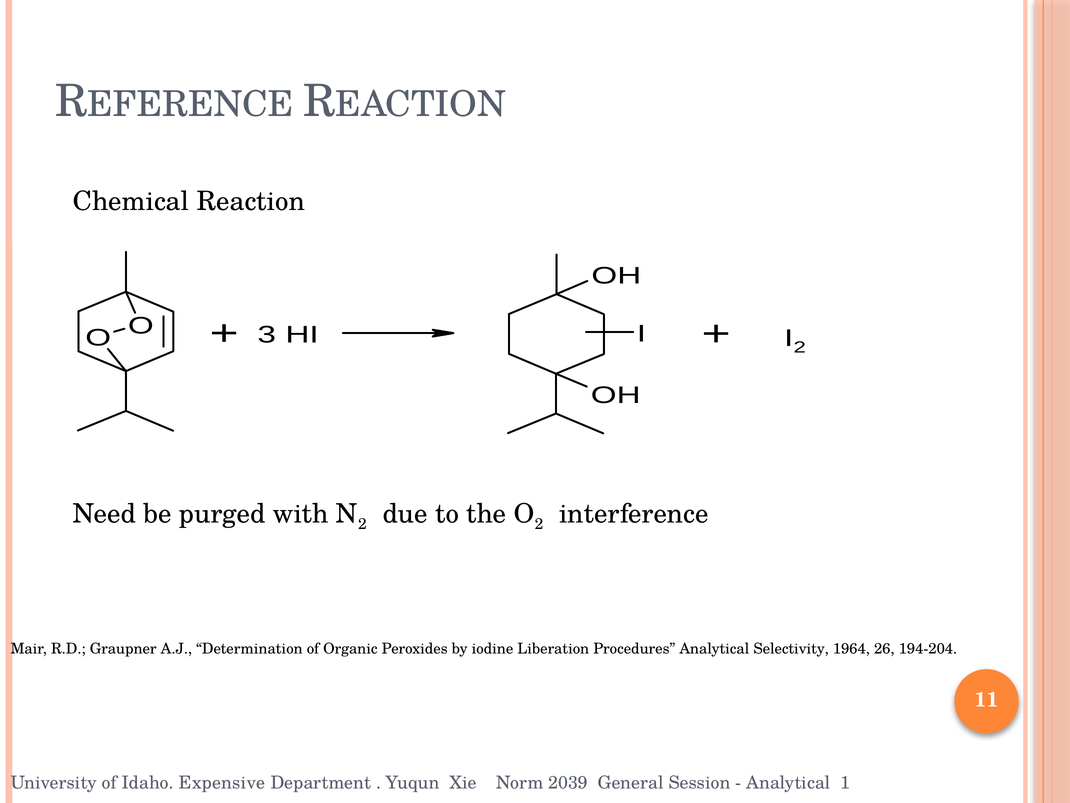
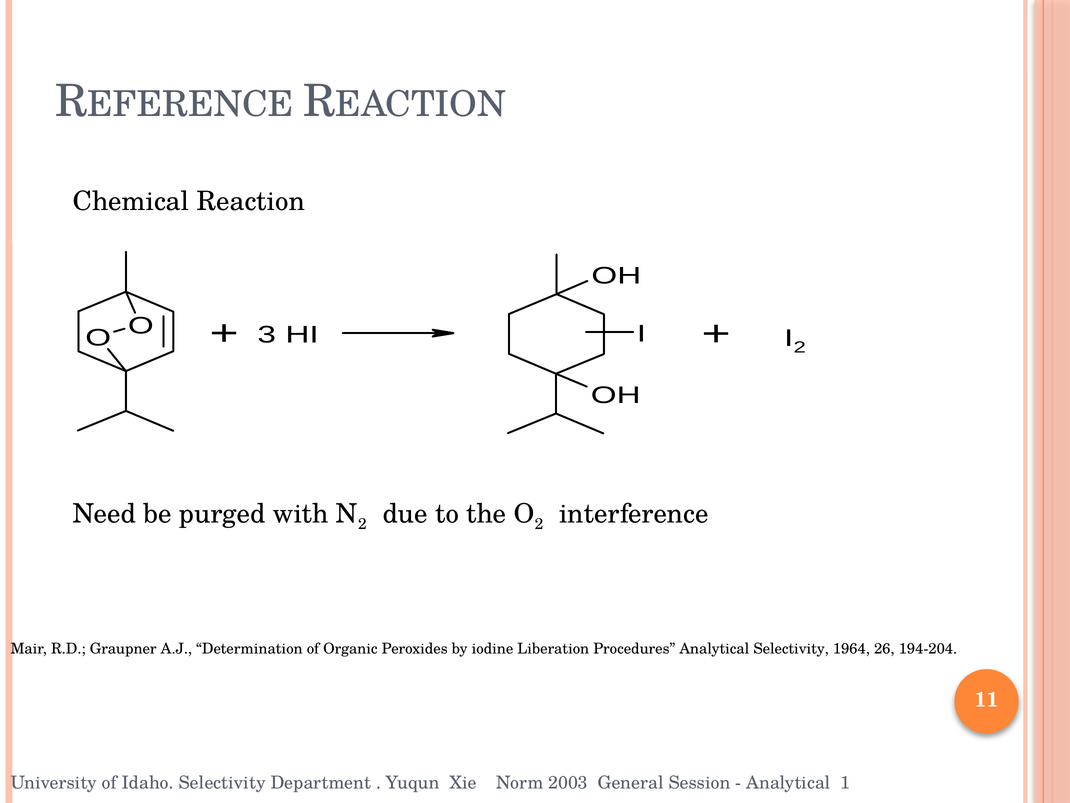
Idaho Expensive: Expensive -> Selectivity
2039: 2039 -> 2003
